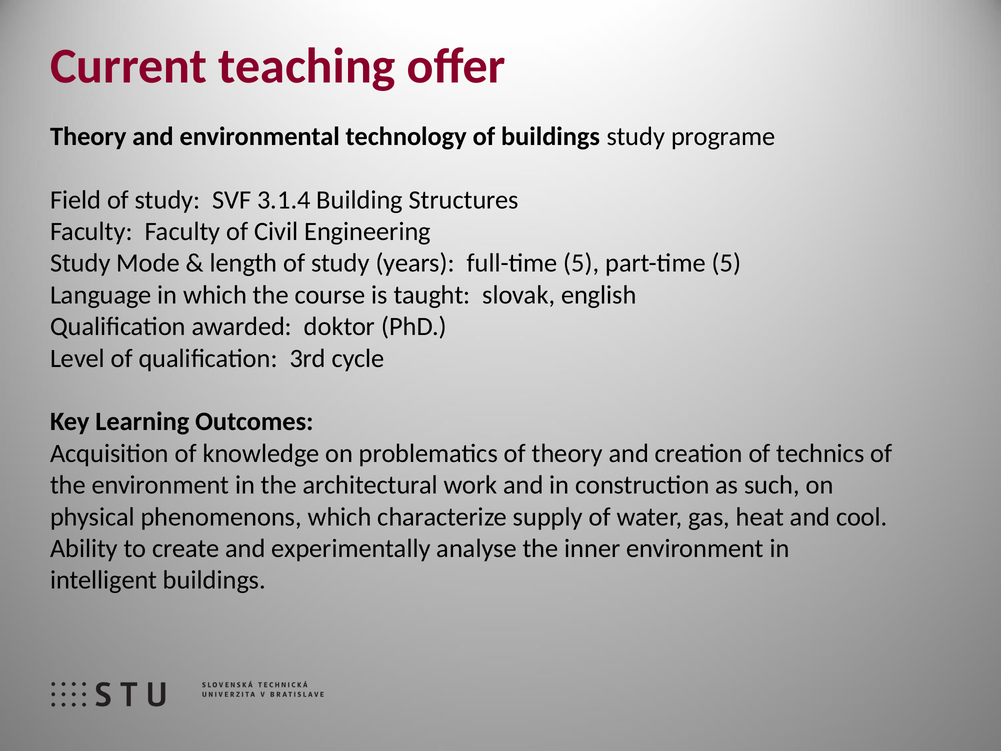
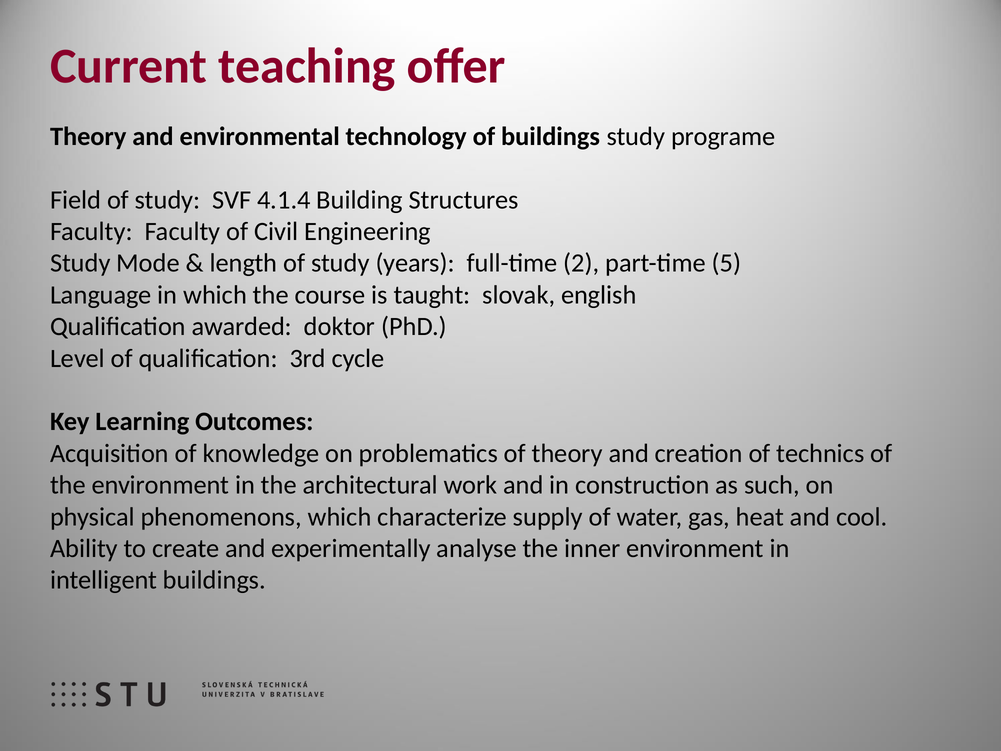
3.1.4: 3.1.4 -> 4.1.4
full-time 5: 5 -> 2
